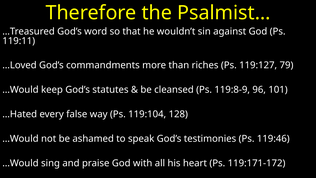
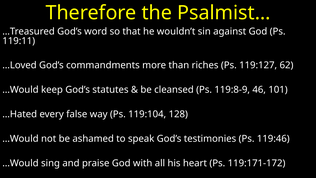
79: 79 -> 62
96: 96 -> 46
